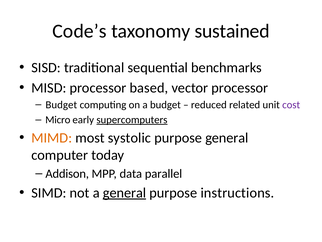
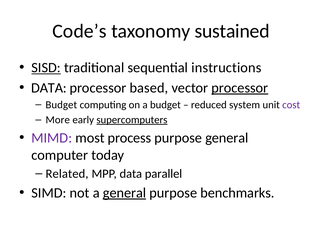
SISD underline: none -> present
benchmarks: benchmarks -> instructions
MISD at (49, 88): MISD -> DATA
processor at (240, 88) underline: none -> present
related: related -> system
Micro: Micro -> More
MIMD colour: orange -> purple
systolic: systolic -> process
Addison: Addison -> Related
instructions: instructions -> benchmarks
